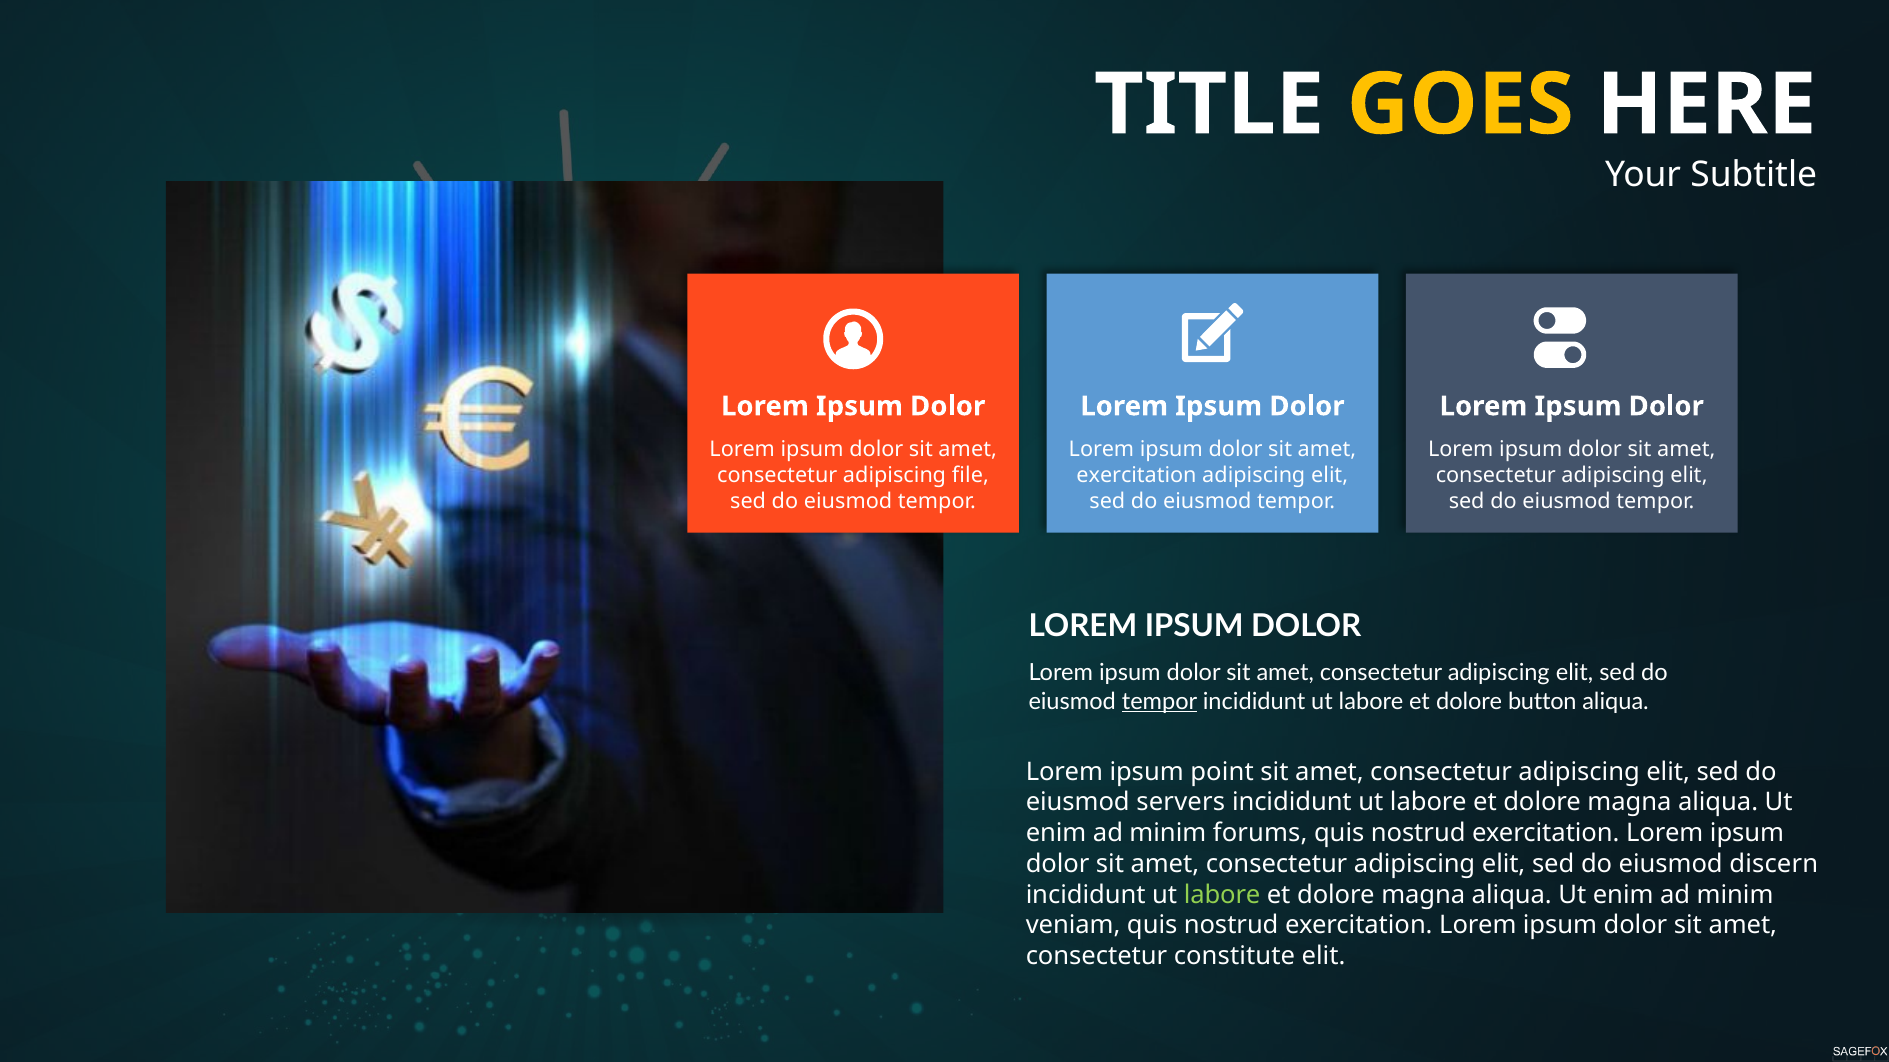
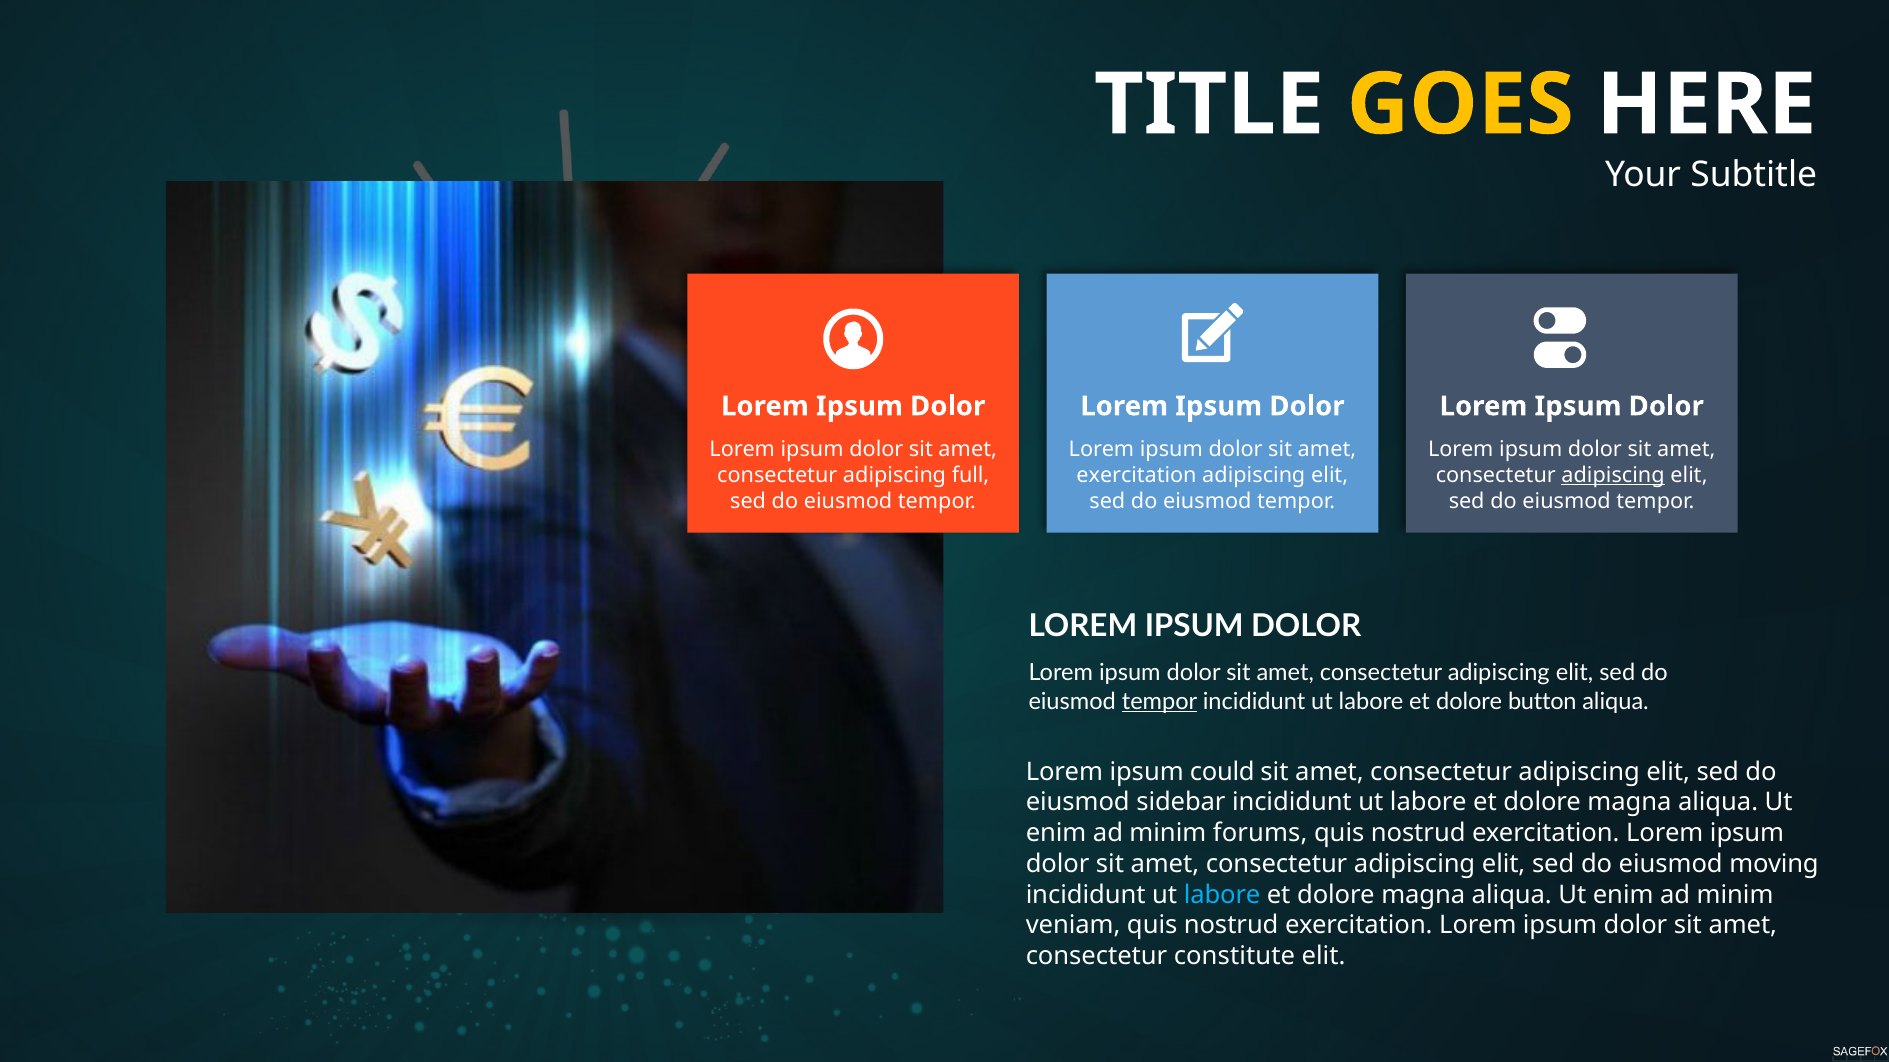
file: file -> full
adipiscing at (1613, 476) underline: none -> present
point: point -> could
servers: servers -> sidebar
discern: discern -> moving
labore at (1222, 895) colour: light green -> light blue
